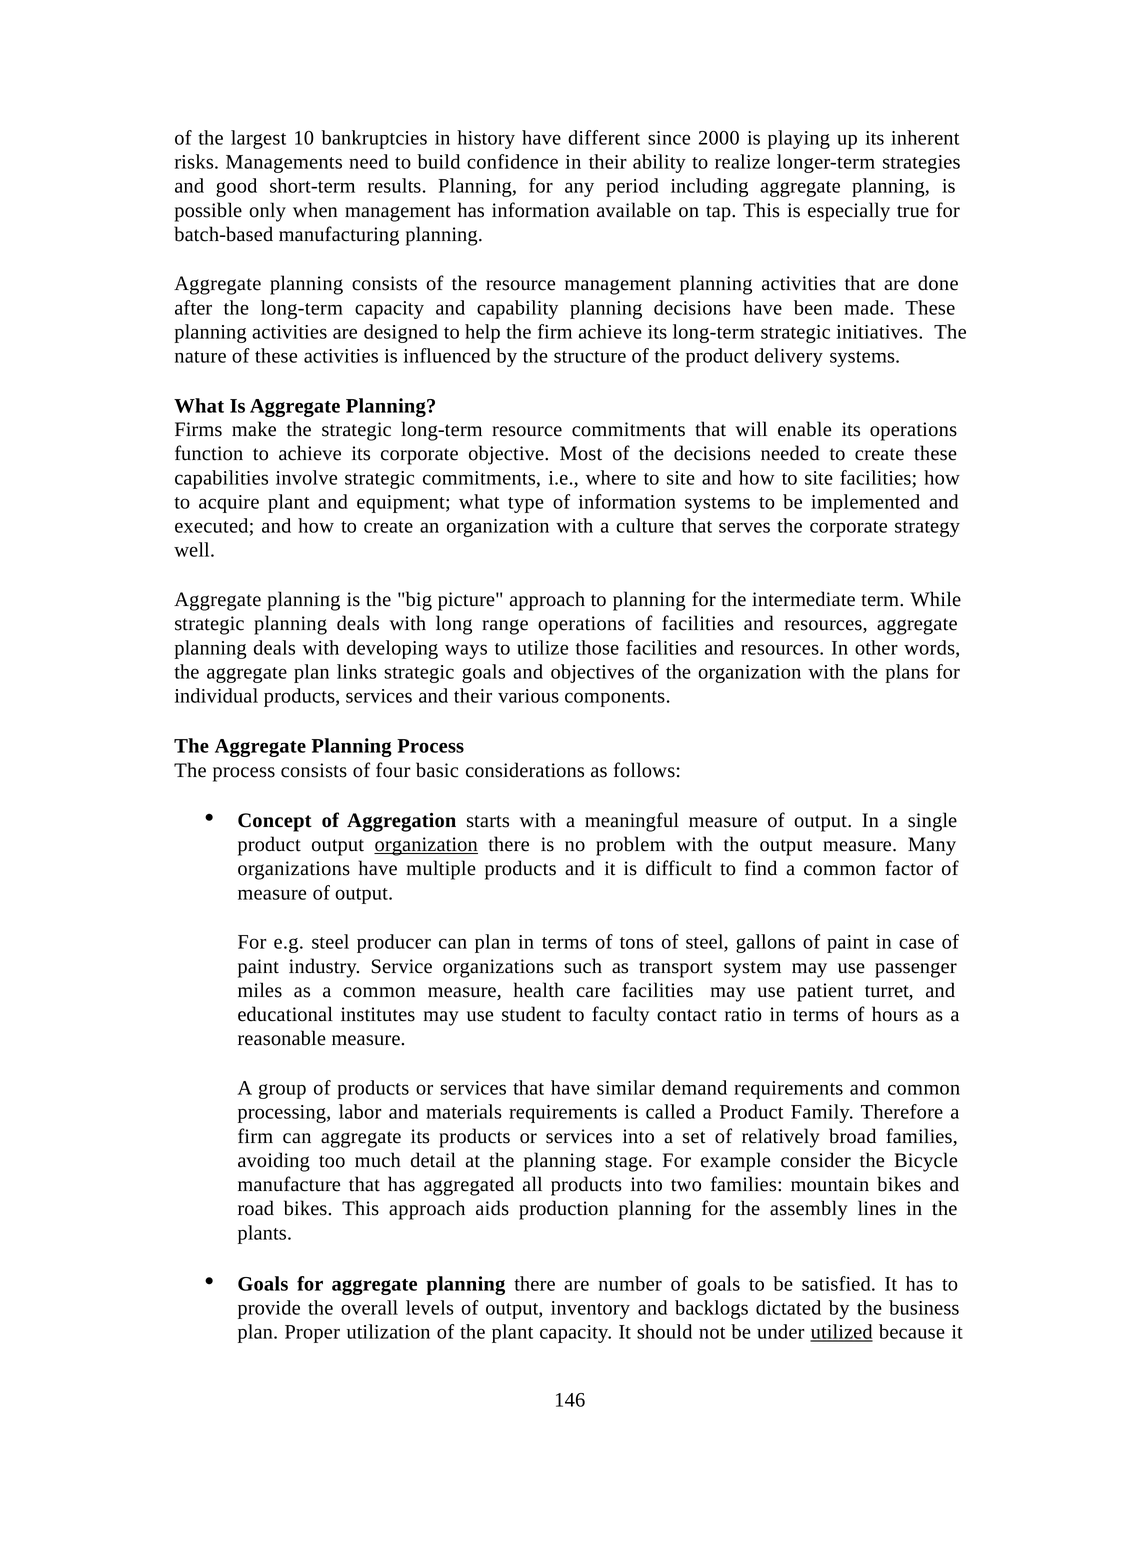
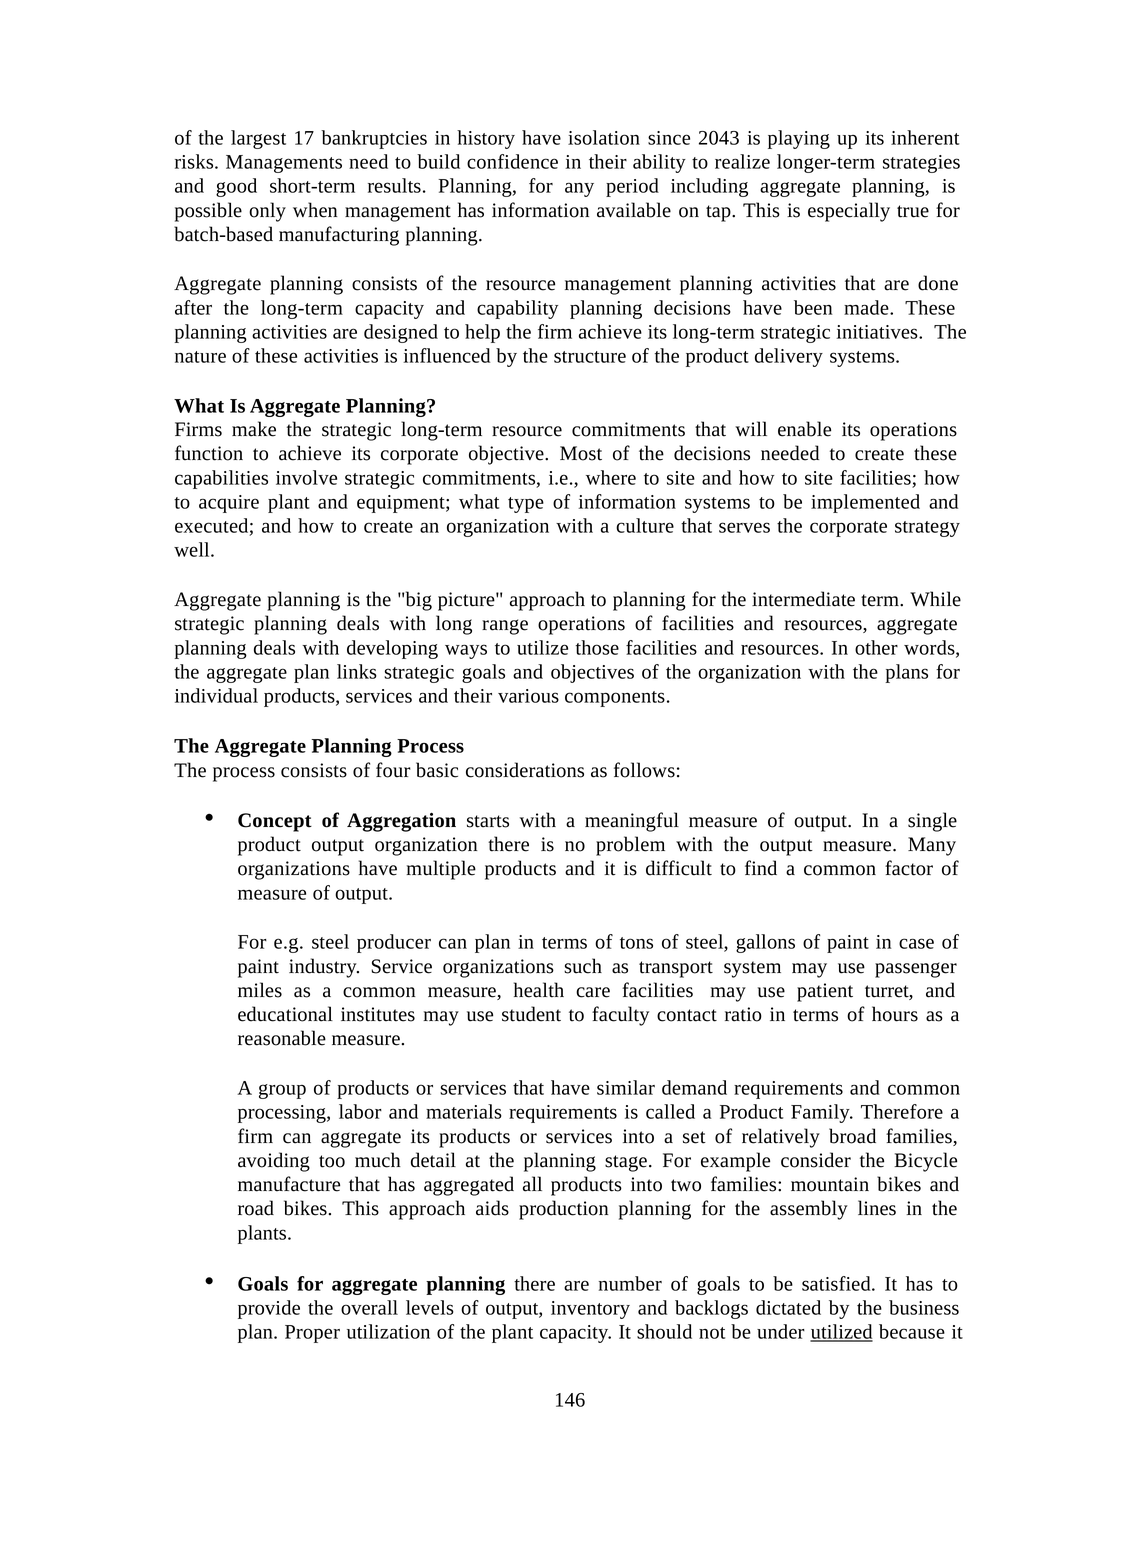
10: 10 -> 17
different: different -> isolation
2000: 2000 -> 2043
organization at (426, 845) underline: present -> none
